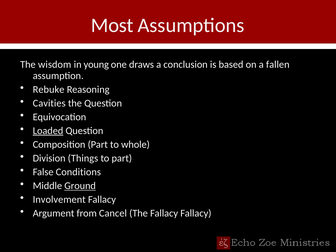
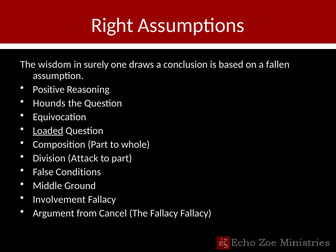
Most: Most -> Right
young: young -> surely
Rebuke: Rebuke -> Positive
Cavities: Cavities -> Hounds
Things: Things -> Attack
Ground underline: present -> none
